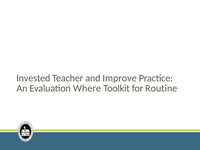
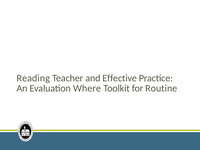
Invested: Invested -> Reading
Improve: Improve -> Effective
